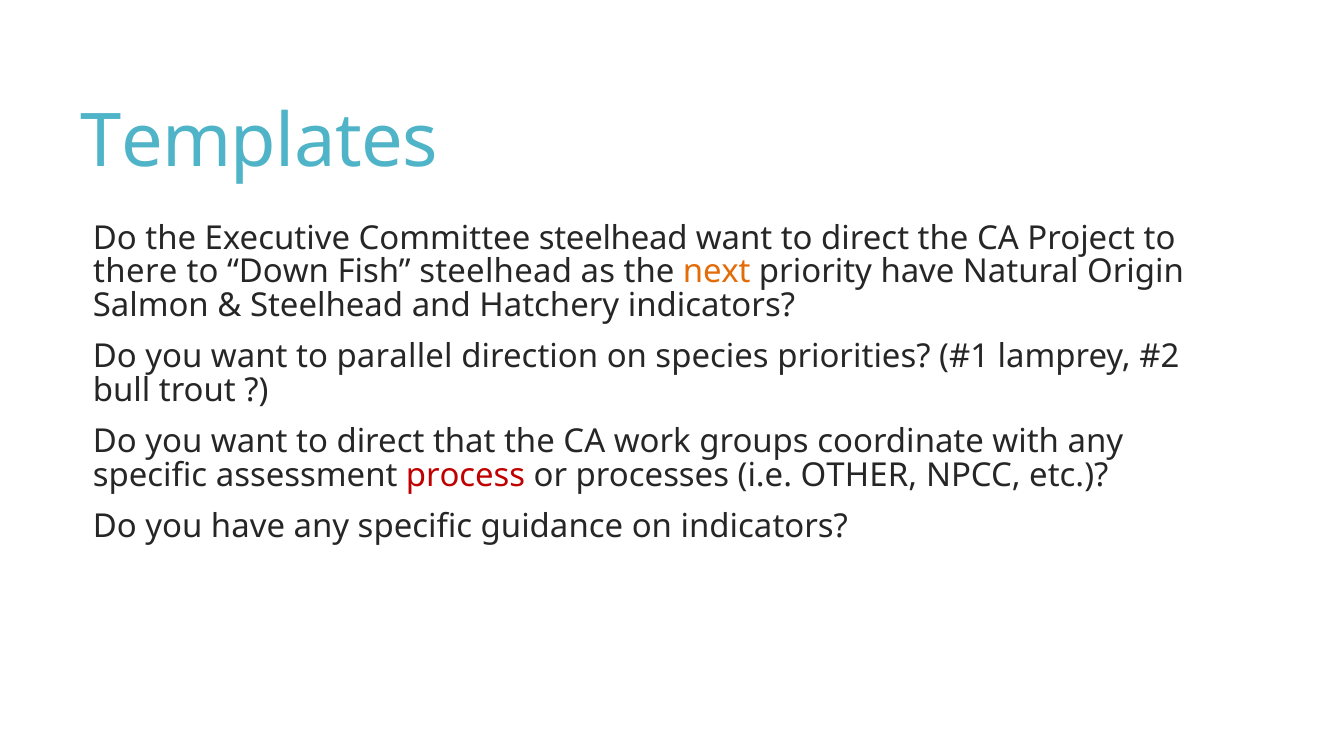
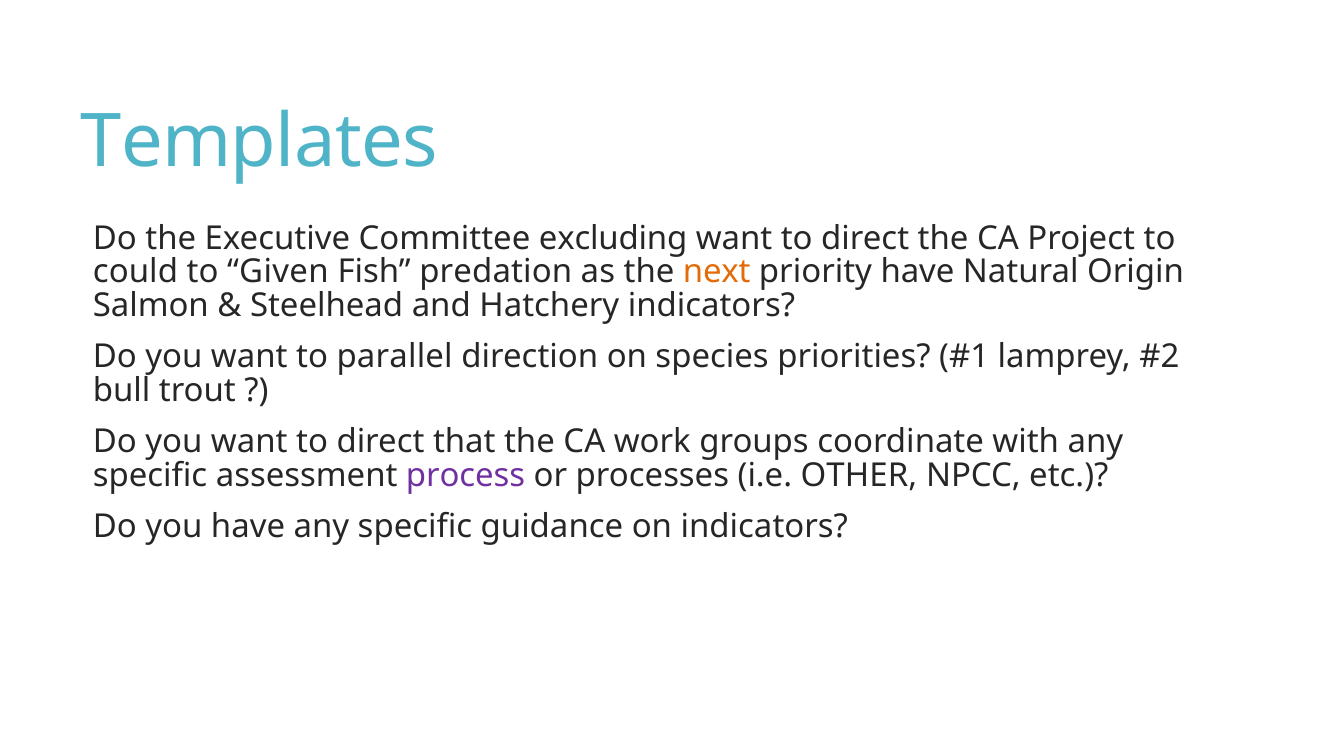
Committee steelhead: steelhead -> excluding
there: there -> could
Down: Down -> Given
Fish steelhead: steelhead -> predation
process colour: red -> purple
